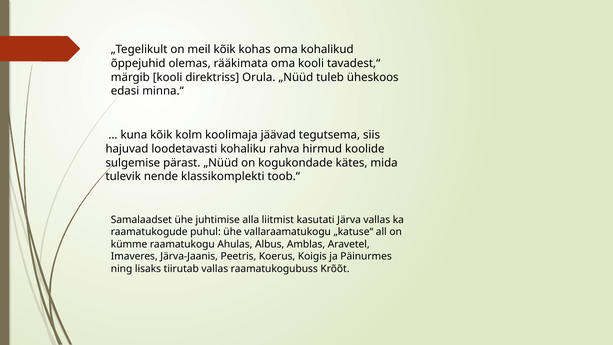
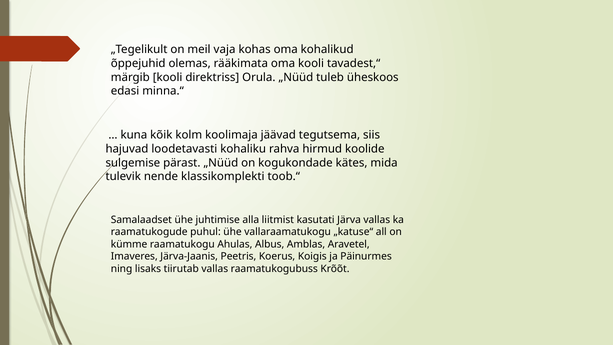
meil kõik: kõik -> vaja
